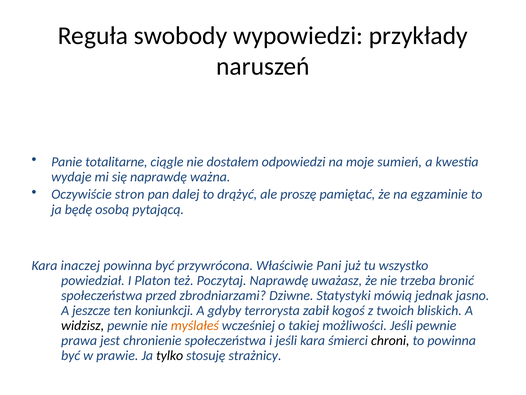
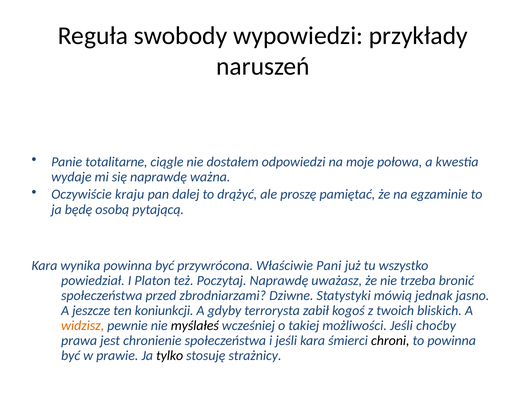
sumień: sumień -> połowa
stron: stron -> kraju
inaczej: inaczej -> wynika
widzisz colour: black -> orange
myślałeś colour: orange -> black
Jeśli pewnie: pewnie -> choćby
